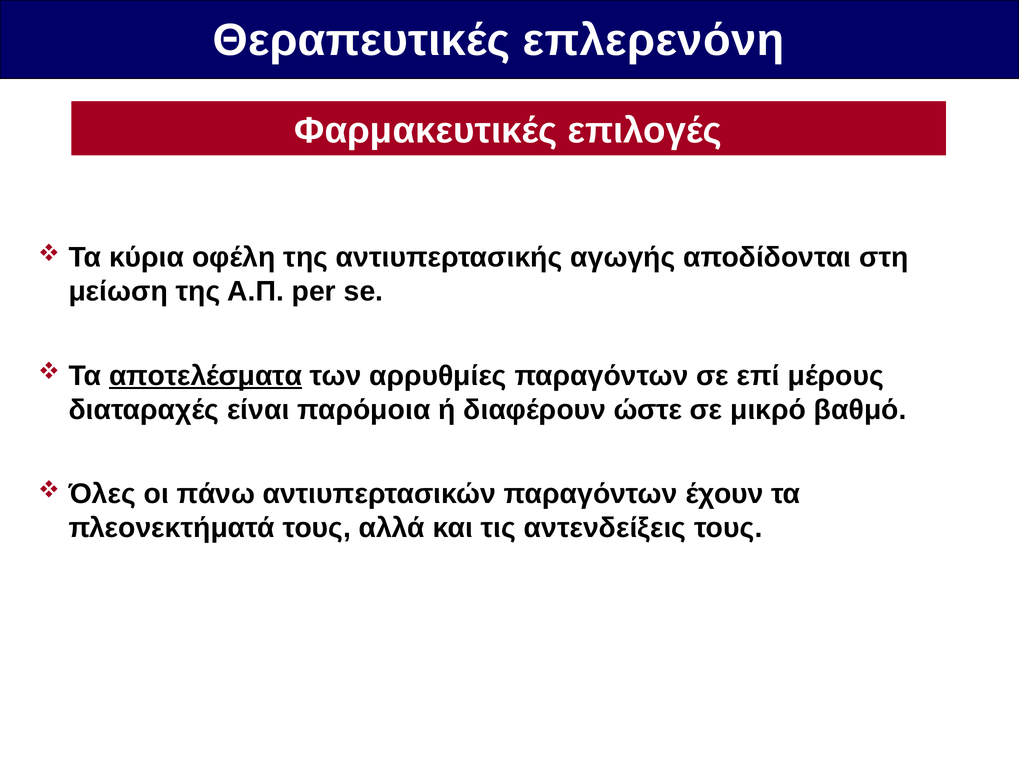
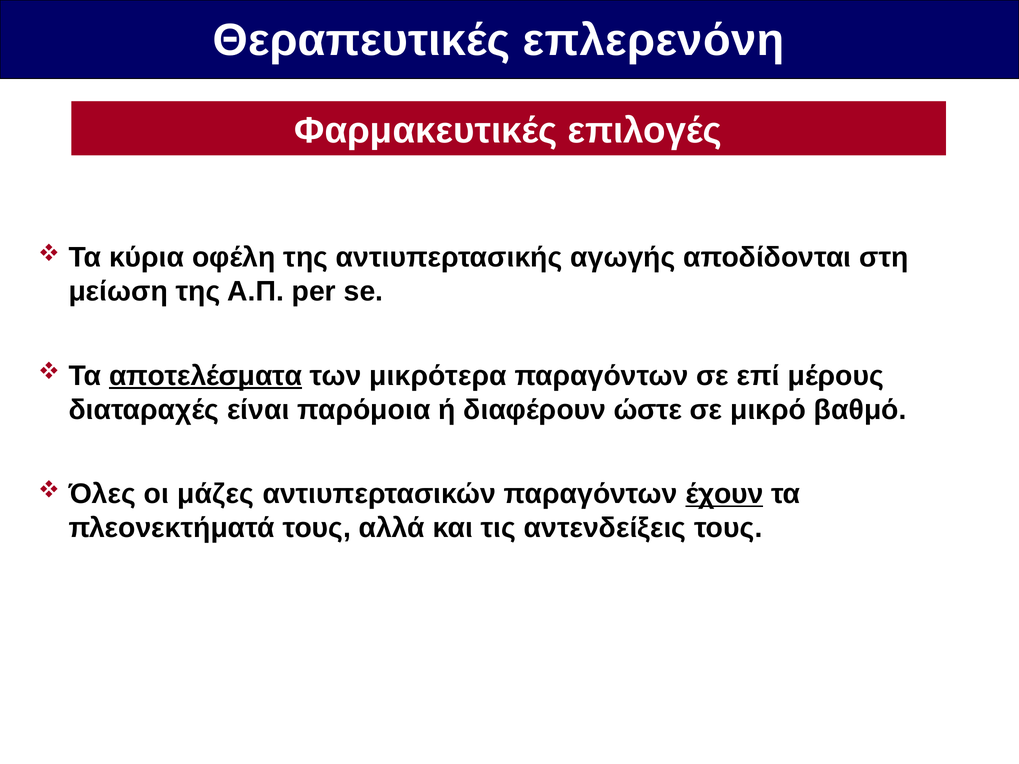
αρρυθμίες: αρρυθμίες -> μικρότερα
πάνω: πάνω -> μάζες
έχουν underline: none -> present
